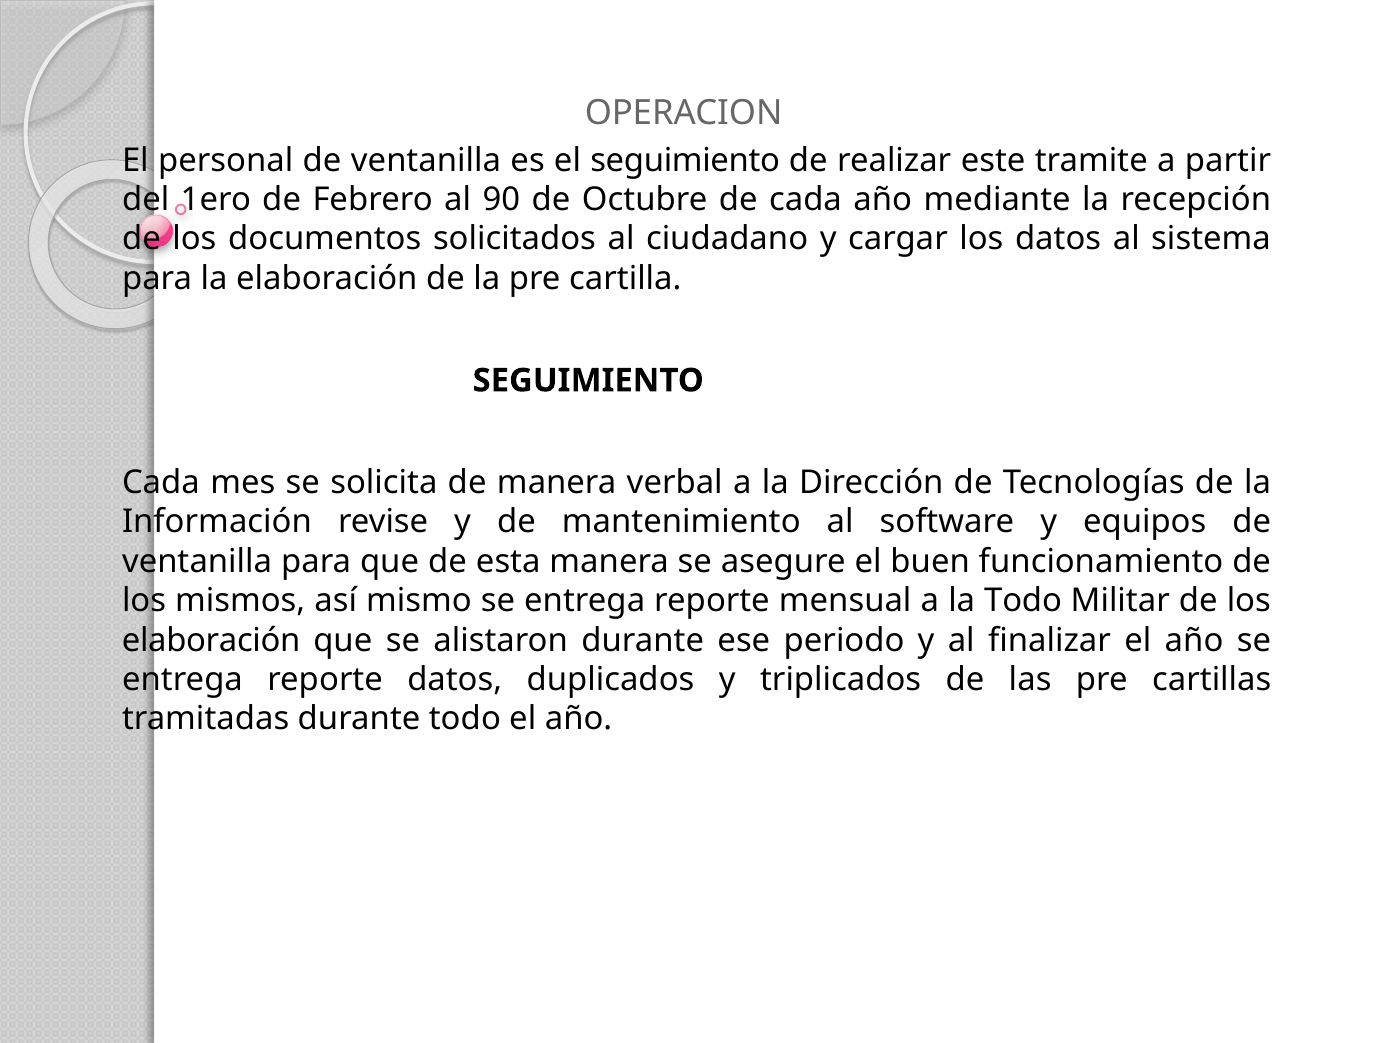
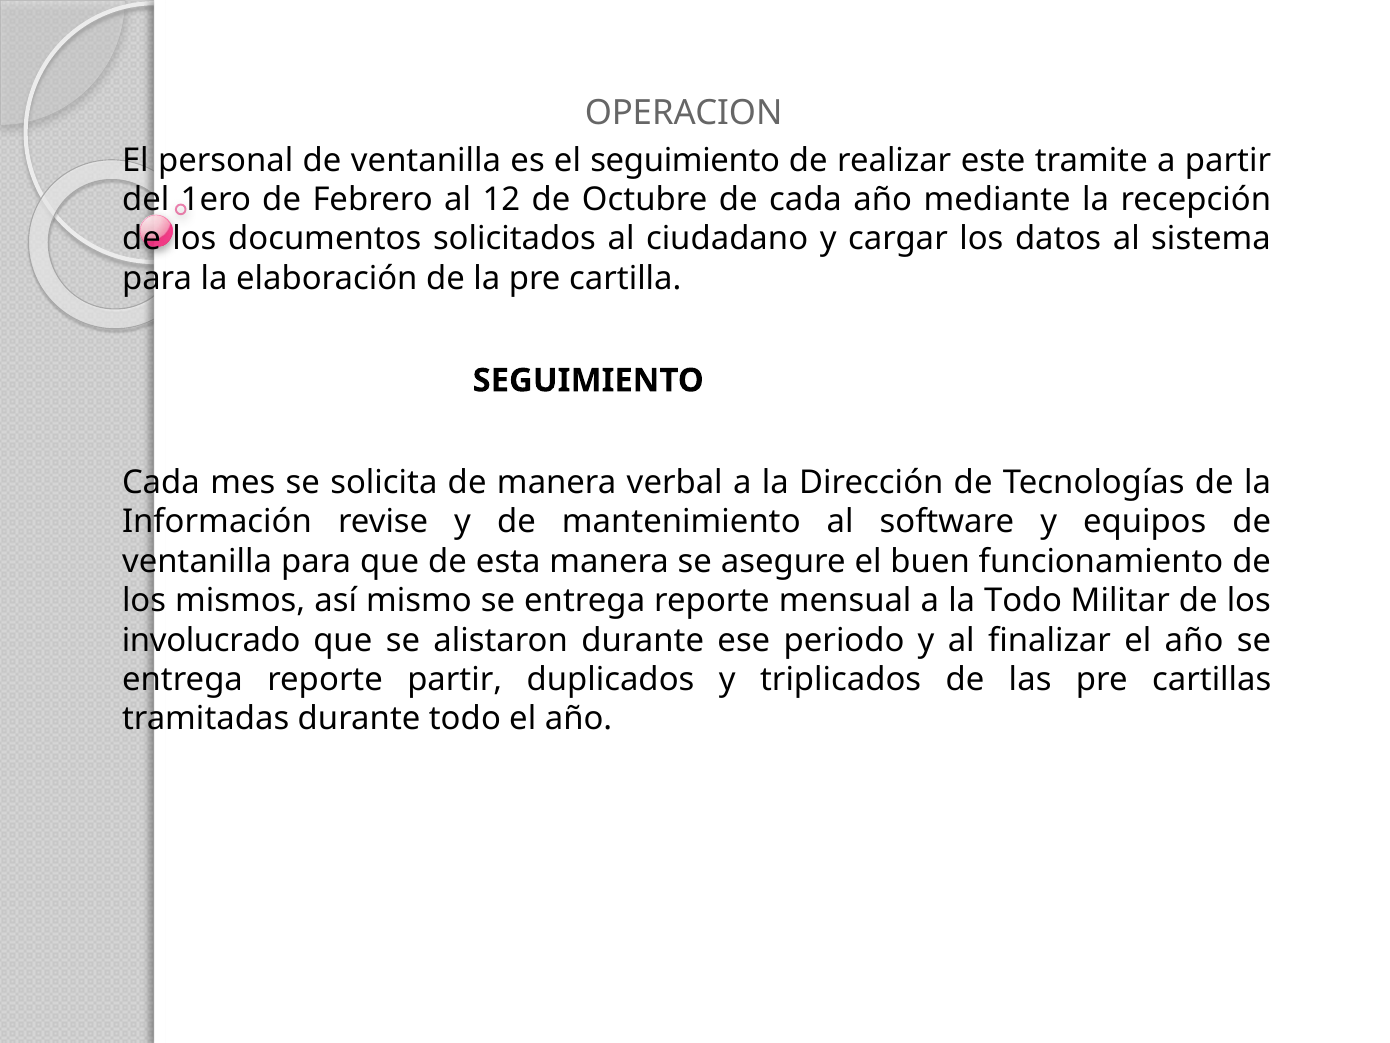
90: 90 -> 12
elaboración at (211, 640): elaboración -> involucrado
reporte datos: datos -> partir
